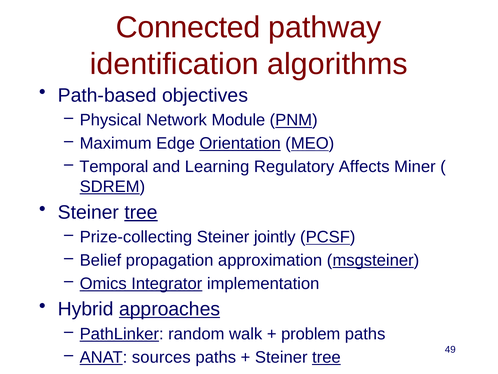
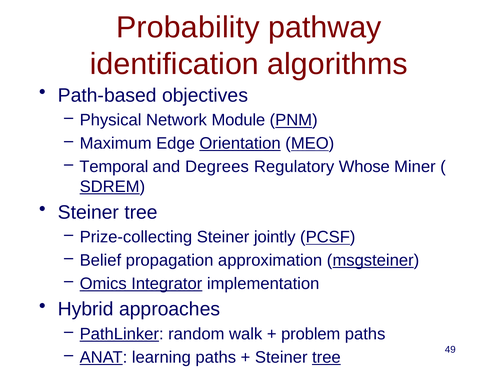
Connected: Connected -> Probability
Learning: Learning -> Degrees
Affects: Affects -> Whose
tree at (141, 212) underline: present -> none
approaches underline: present -> none
sources: sources -> learning
